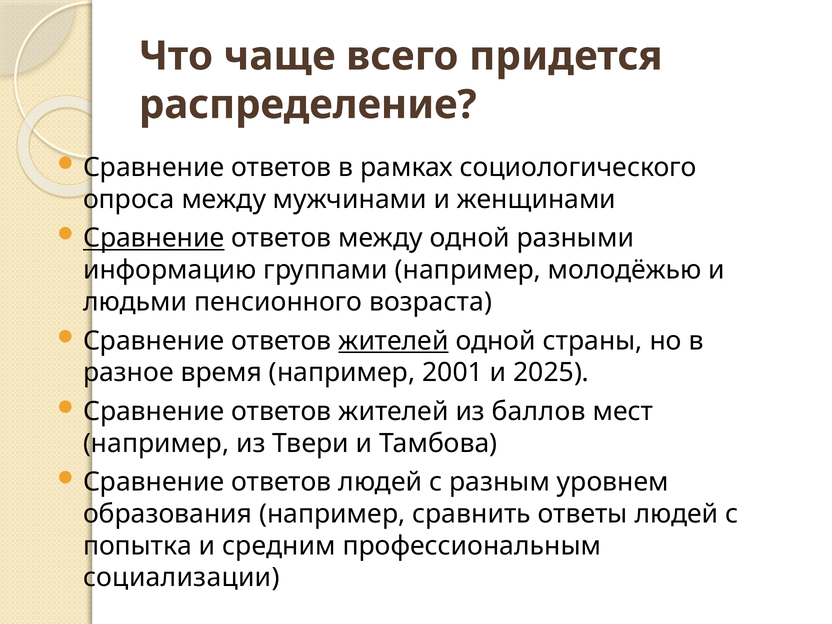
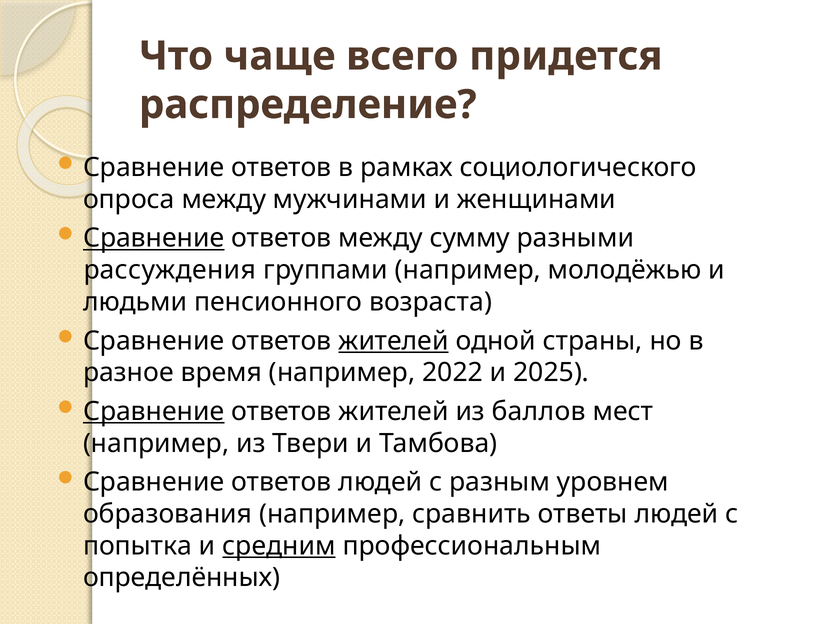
между одной: одной -> сумму
информацию: информацию -> рассуждения
2001: 2001 -> 2022
Сравнение at (154, 411) underline: none -> present
средним underline: none -> present
социализации: социализации -> определённых
